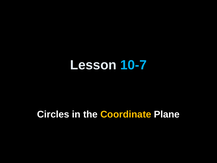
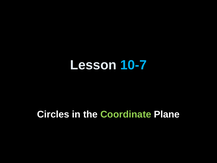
Coordinate colour: yellow -> light green
